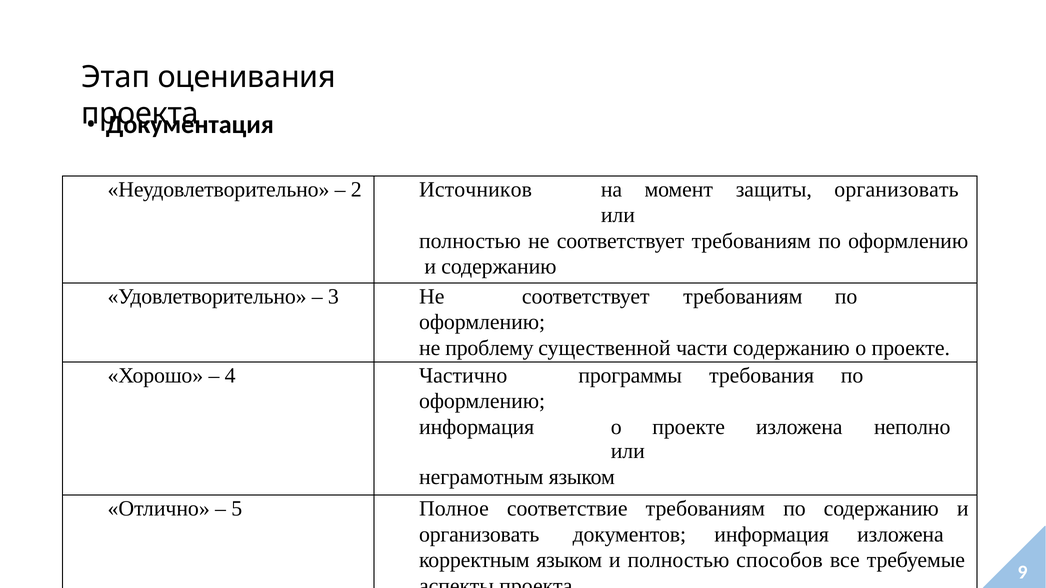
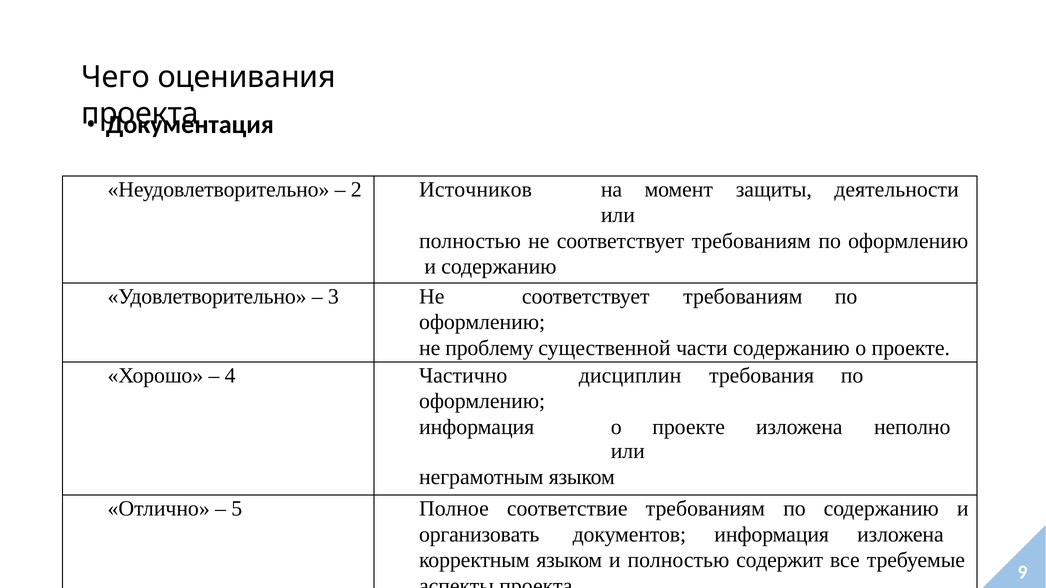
Этап: Этап -> Чего
защиты организовать: организовать -> деятельности
программы: программы -> дисциплин
способов: способов -> содержит
